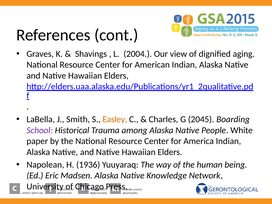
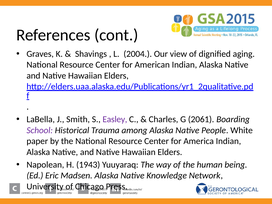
Easley colour: orange -> purple
2045: 2045 -> 2061
1936: 1936 -> 1943
